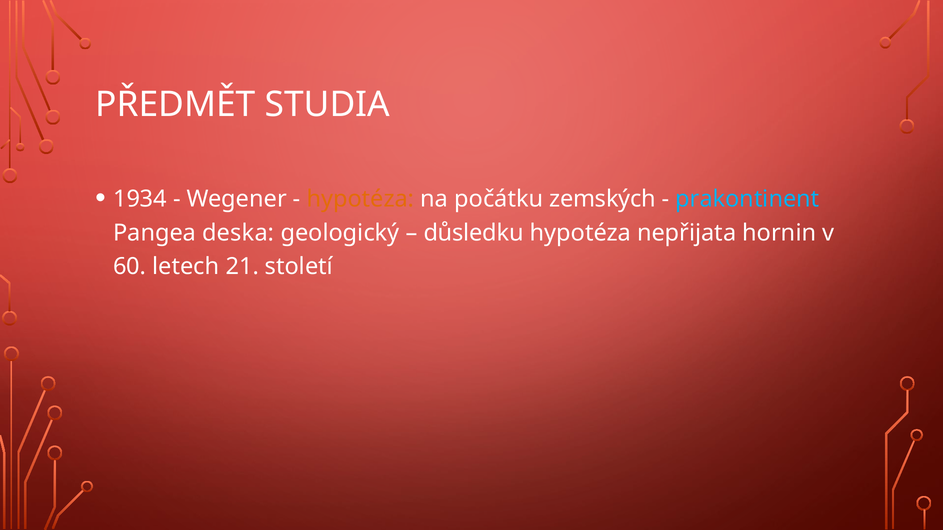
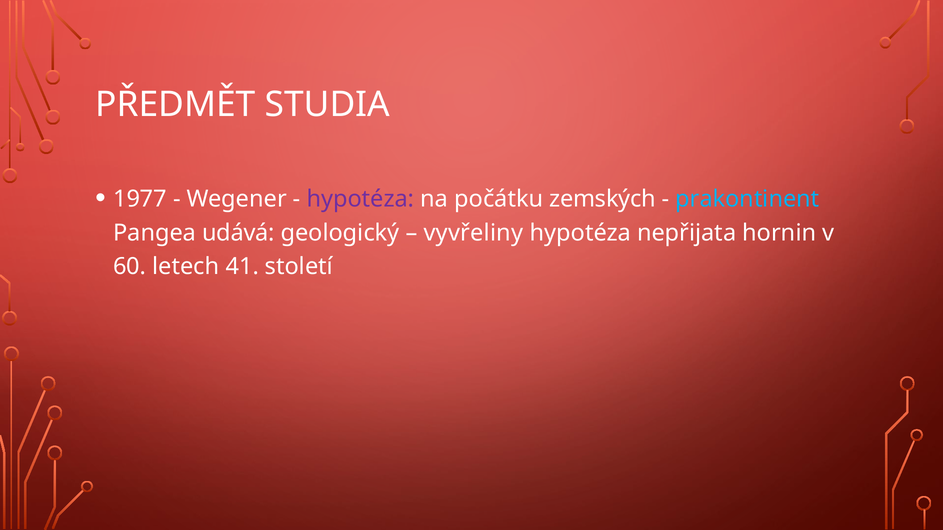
1934: 1934 -> 1977
hypotéza at (360, 199) colour: orange -> purple
deska: deska -> udává
důsledku: důsledku -> vyvřeliny
21: 21 -> 41
